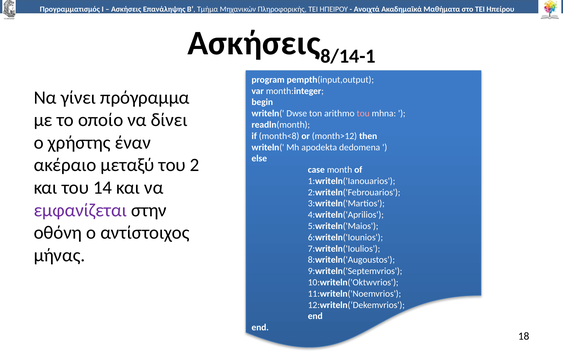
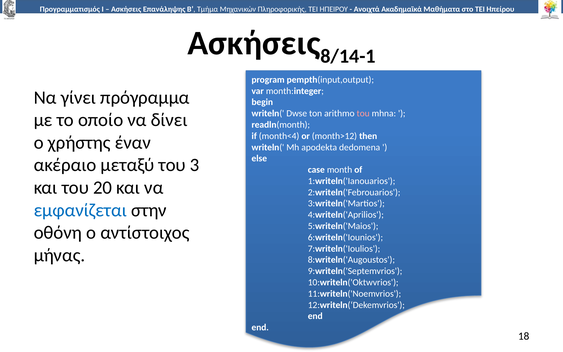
month<8: month<8 -> month<4
2: 2 -> 3
14: 14 -> 20
εμφανίζεται colour: purple -> blue
